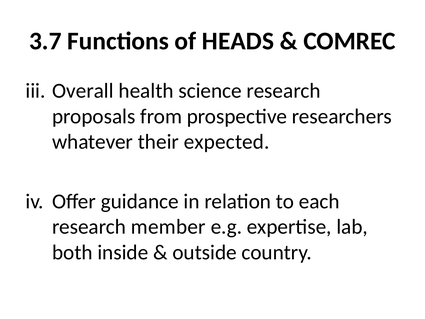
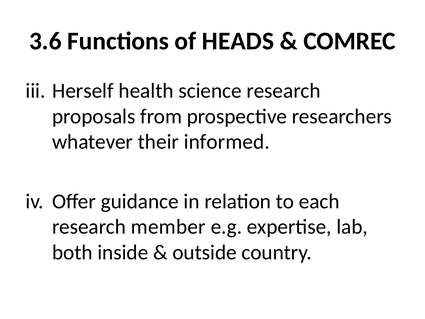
3.7: 3.7 -> 3.6
Overall: Overall -> Herself
expected: expected -> informed
